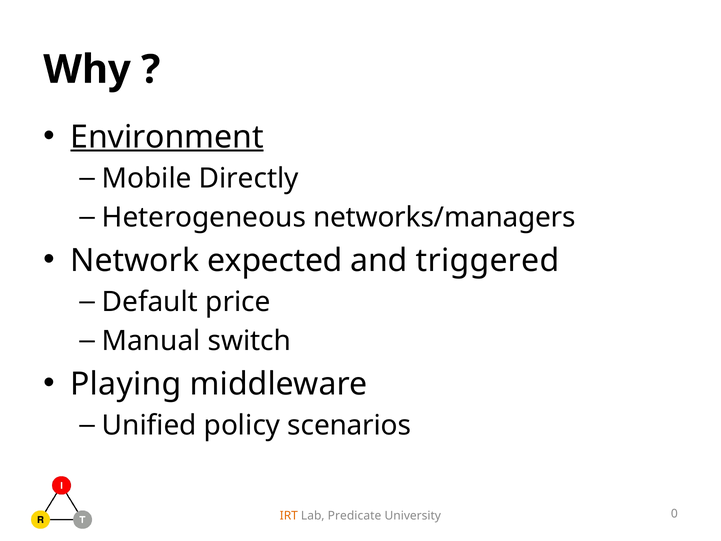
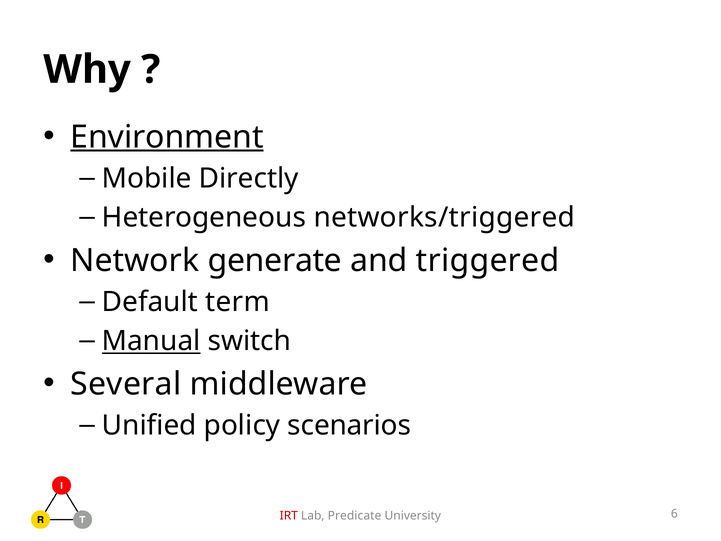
networks/managers: networks/managers -> networks/triggered
expected: expected -> generate
price: price -> term
Manual underline: none -> present
Playing: Playing -> Several
IRT colour: orange -> red
0: 0 -> 6
